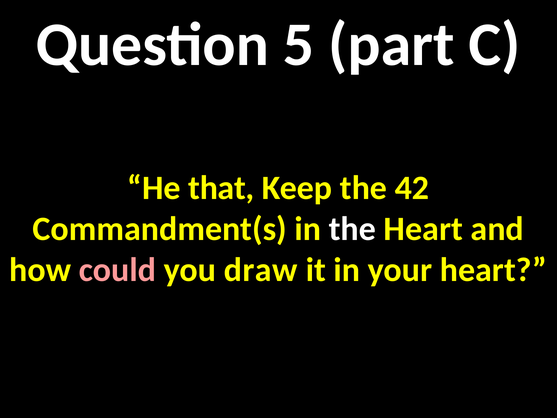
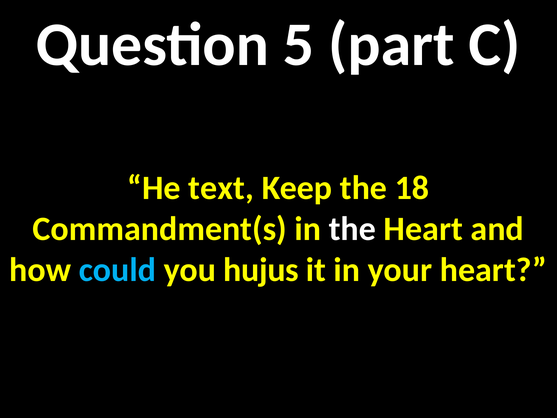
that: that -> text
42: 42 -> 18
could colour: pink -> light blue
draw: draw -> hujus
